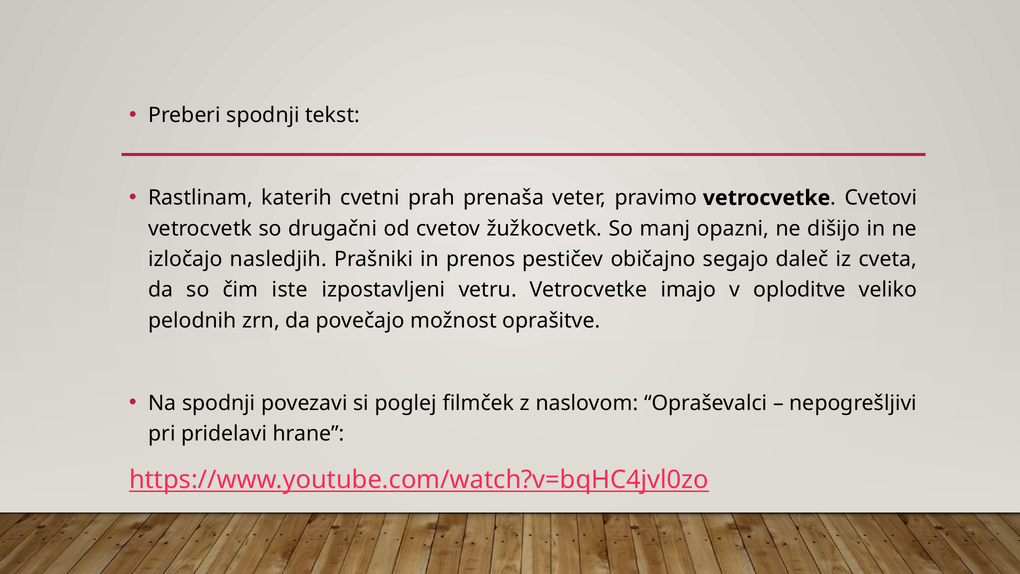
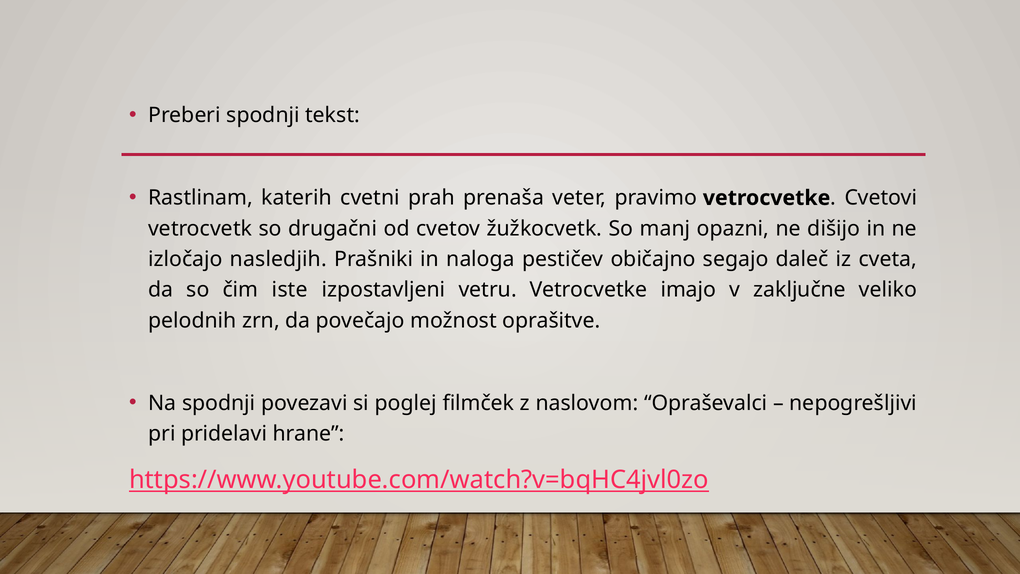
prenos: prenos -> naloga
oploditve: oploditve -> zaključne
